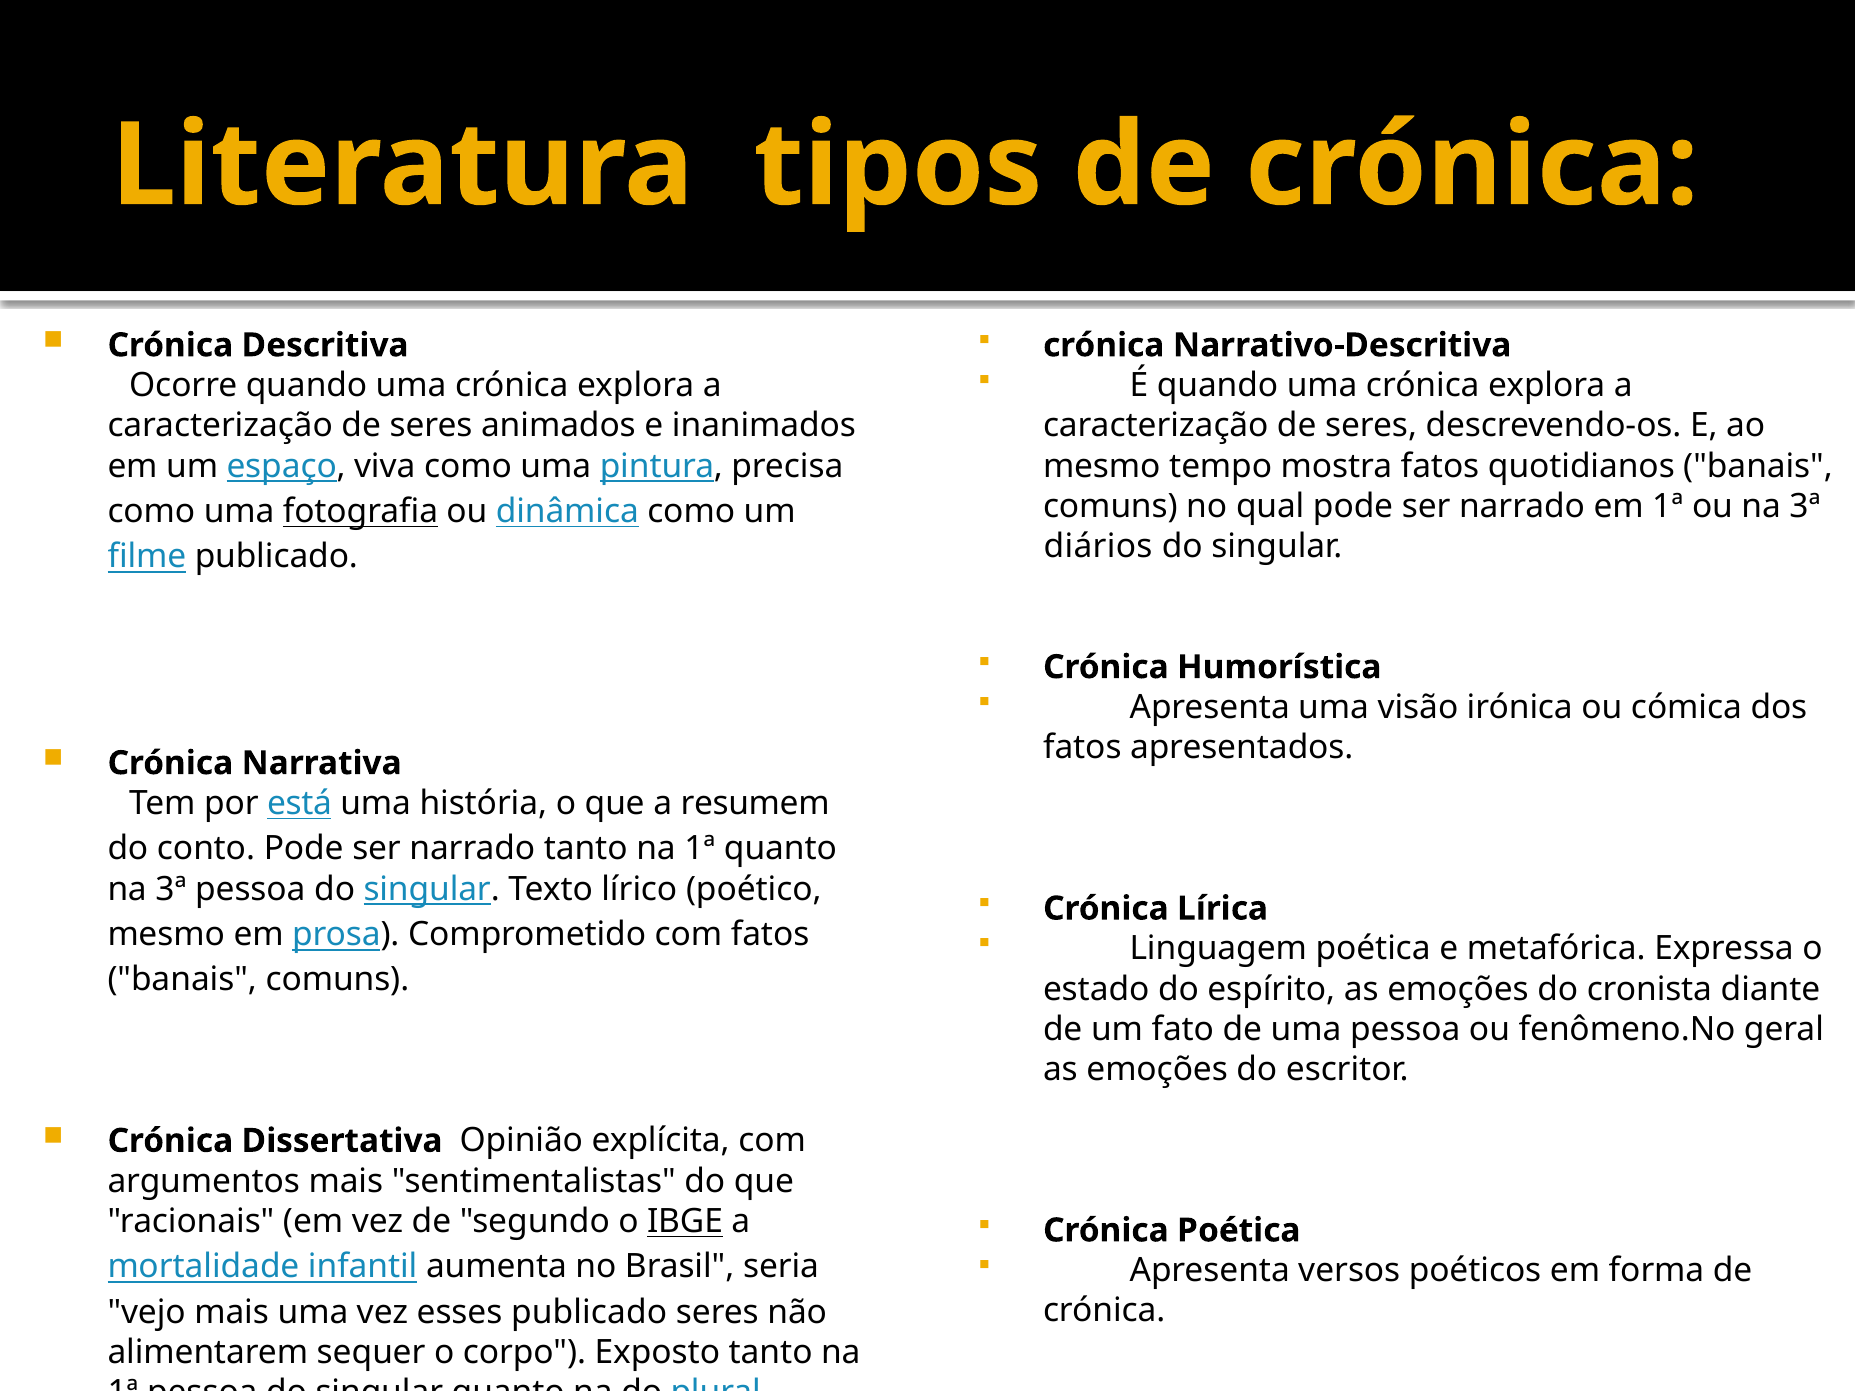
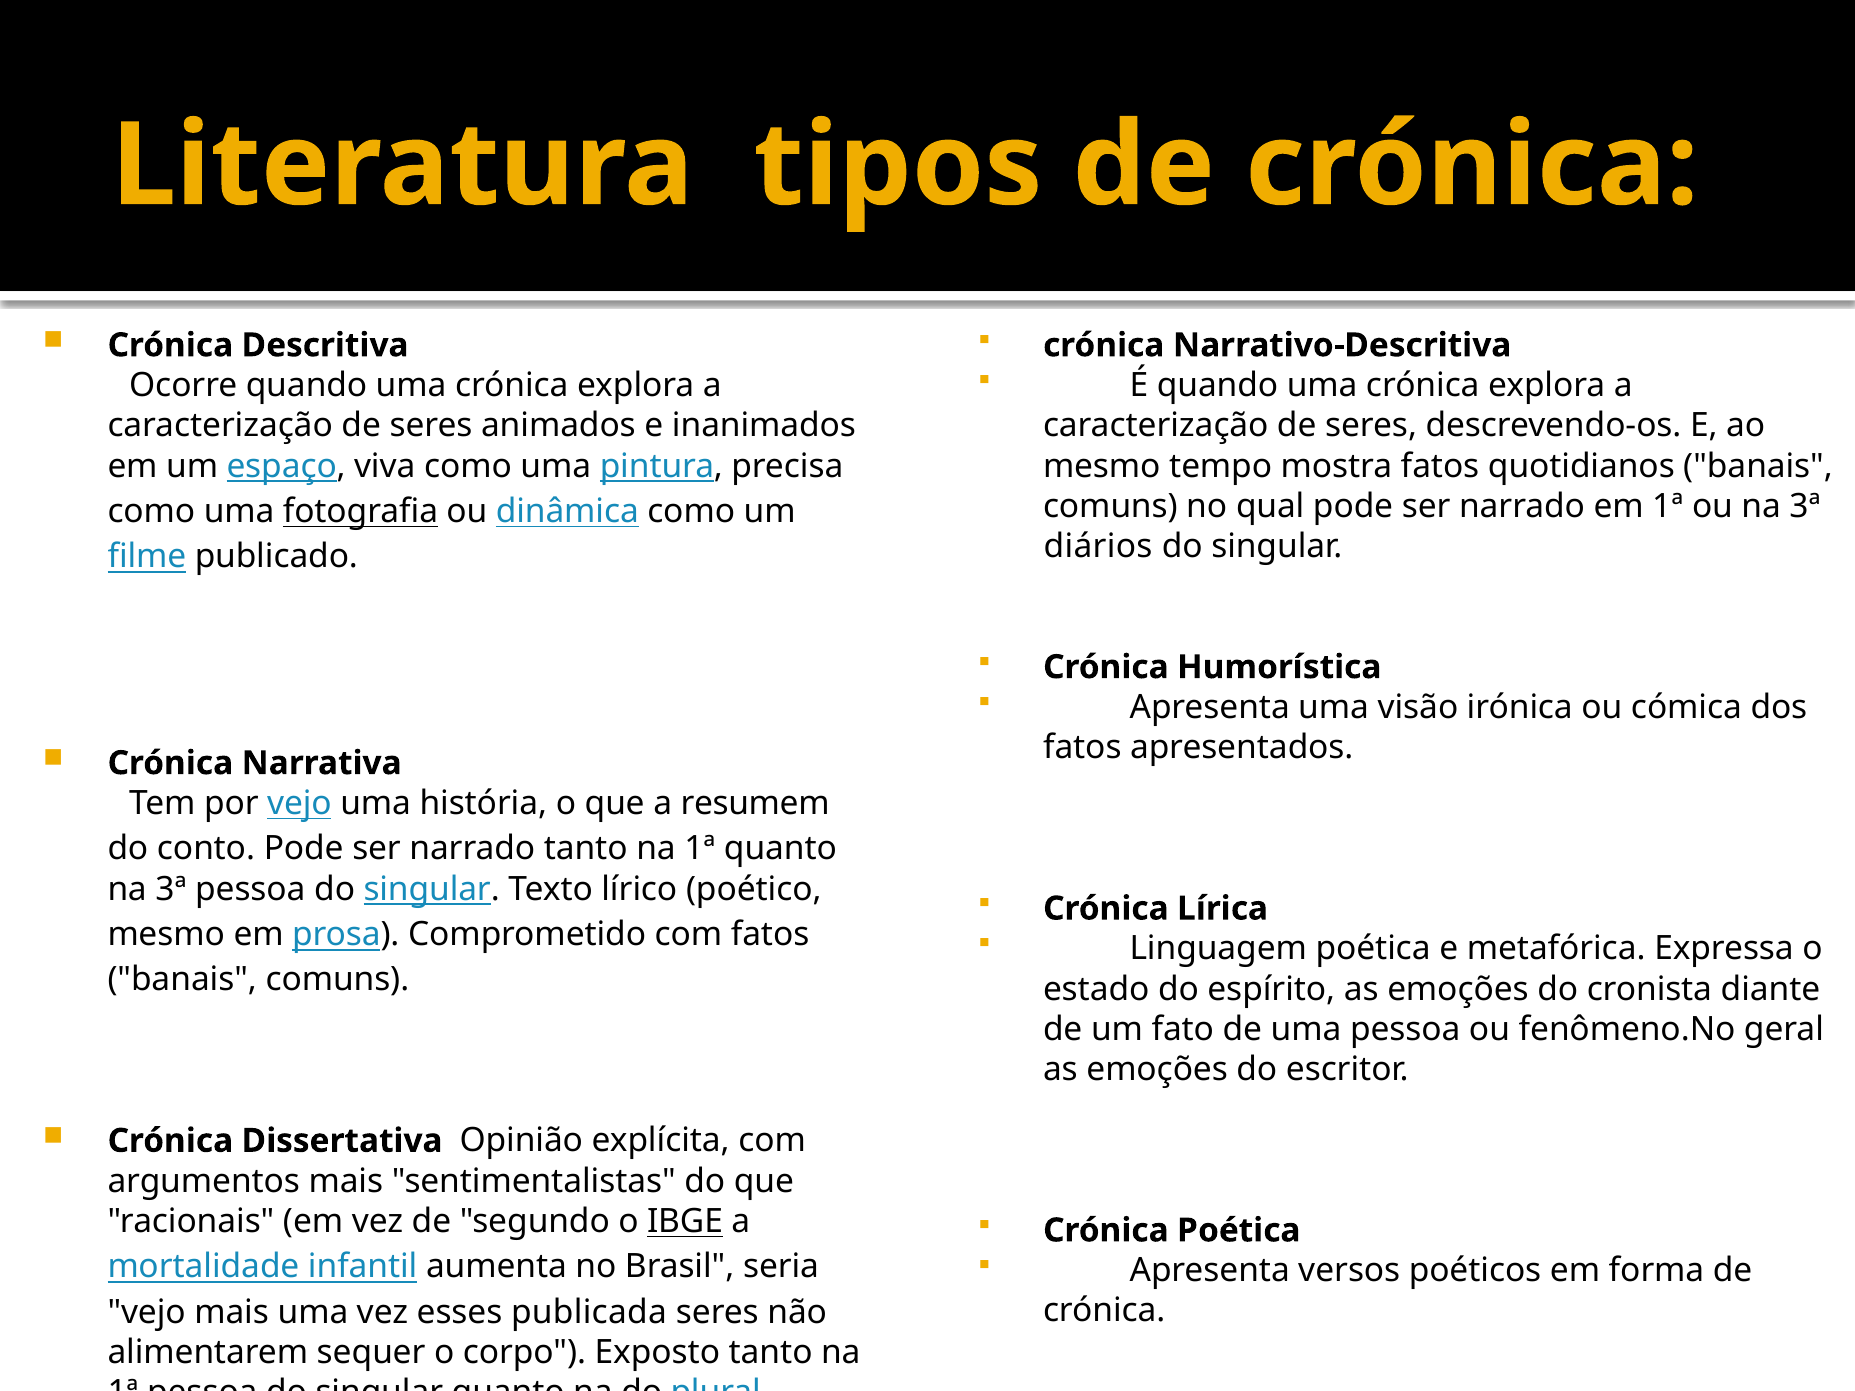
por está: está -> vejo
esses publicado: publicado -> publicada
